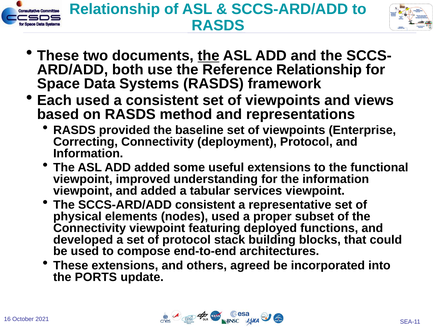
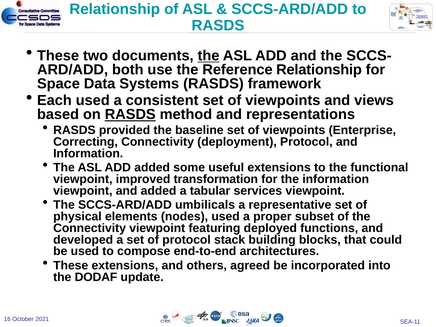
RASDS at (130, 114) underline: none -> present
understanding: understanding -> transformation
SCCS-ARD/ADD consistent: consistent -> umbilicals
PORTS: PORTS -> DODAF
